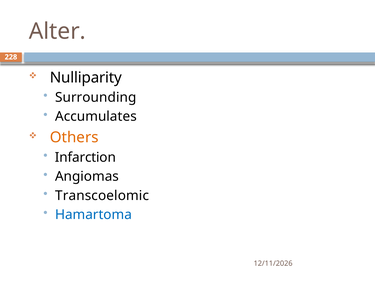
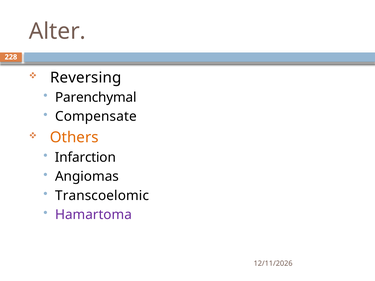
Nulliparity: Nulliparity -> Reversing
Surrounding: Surrounding -> Parenchymal
Accumulates: Accumulates -> Compensate
Hamartoma colour: blue -> purple
